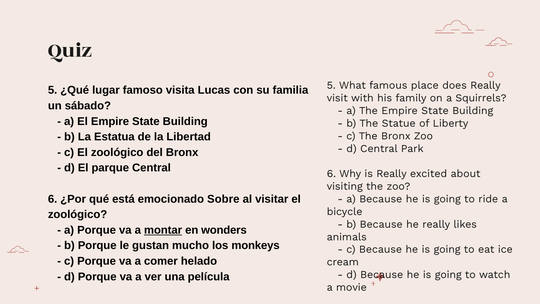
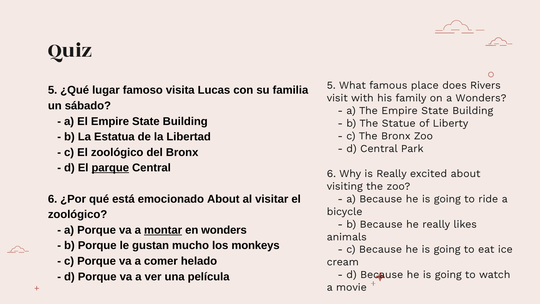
does Really: Really -> Rivers
a Squirrels: Squirrels -> Wonders
parque underline: none -> present
emocionado Sobre: Sobre -> About
